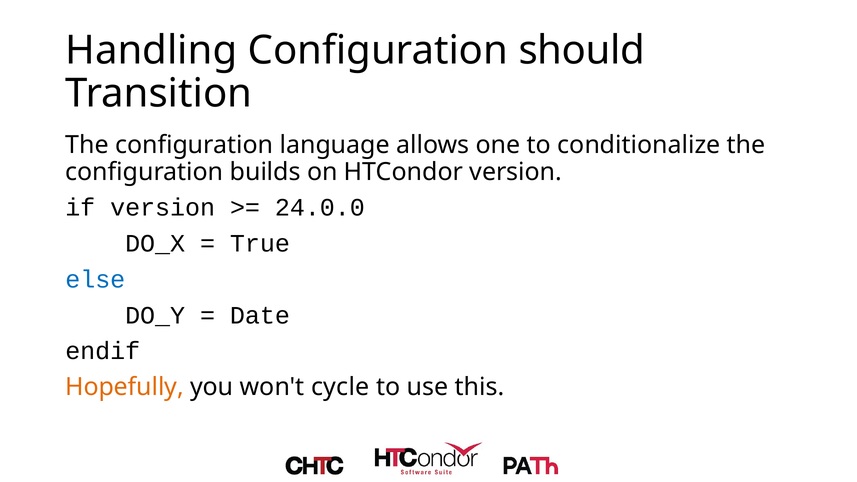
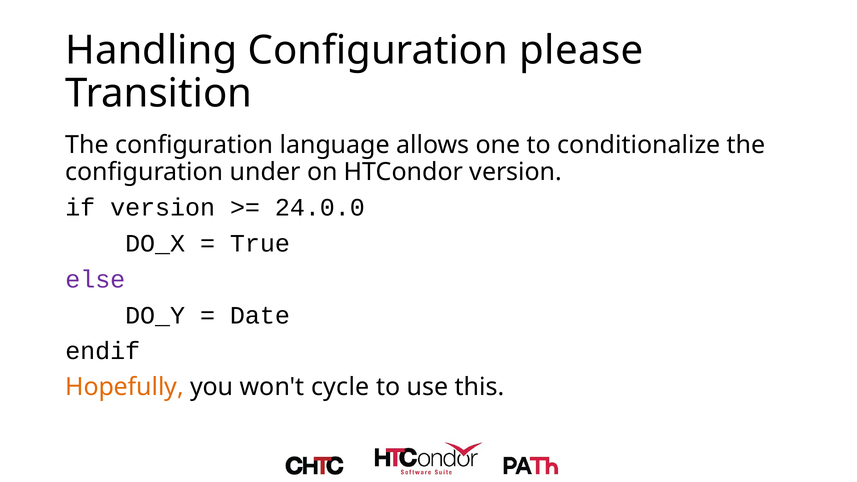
should: should -> please
builds: builds -> under
else colour: blue -> purple
